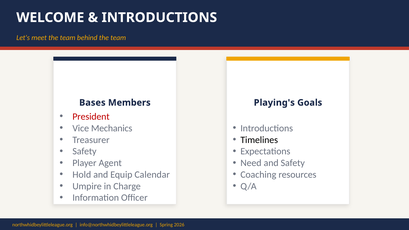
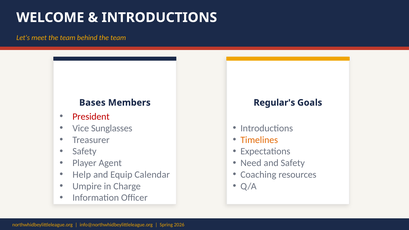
Playing's: Playing's -> Regular's
Mechanics: Mechanics -> Sunglasses
Timelines colour: black -> orange
Hold: Hold -> Help
